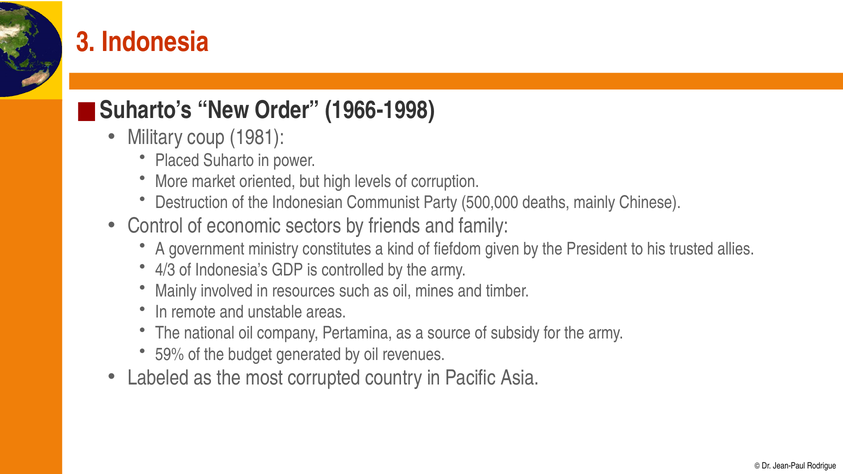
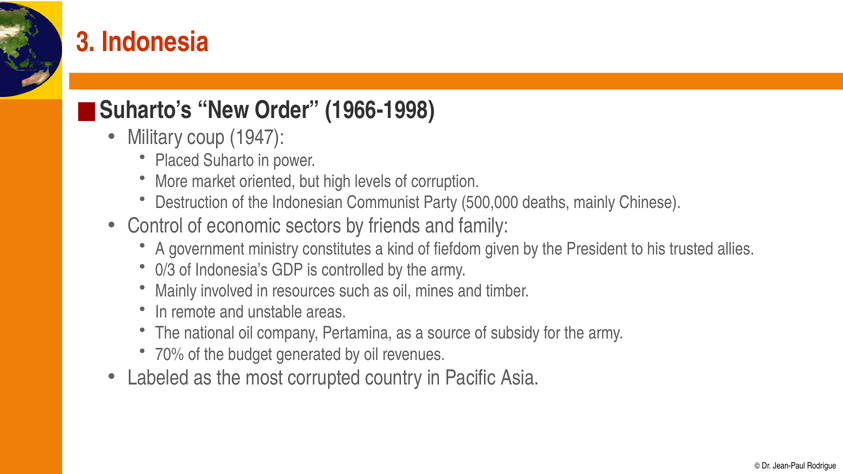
1981: 1981 -> 1947
4/3: 4/3 -> 0/3
59%: 59% -> 70%
